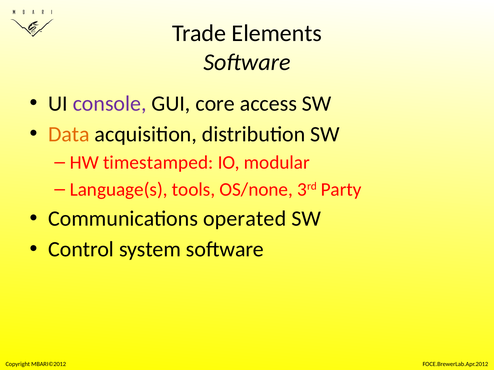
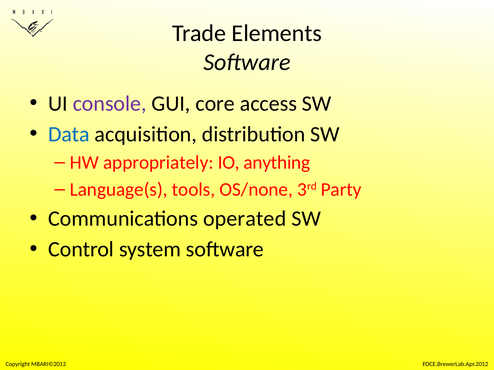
Data colour: orange -> blue
timestamped: timestamped -> appropriately
modular: modular -> anything
